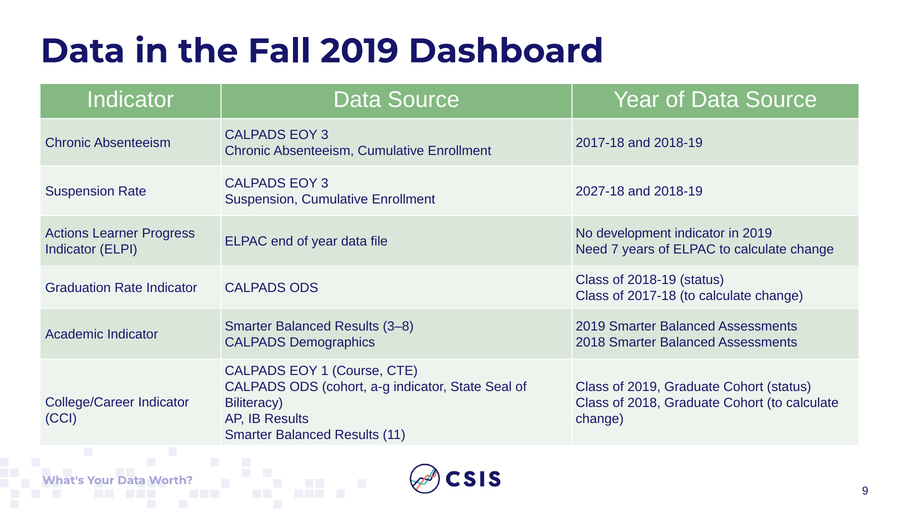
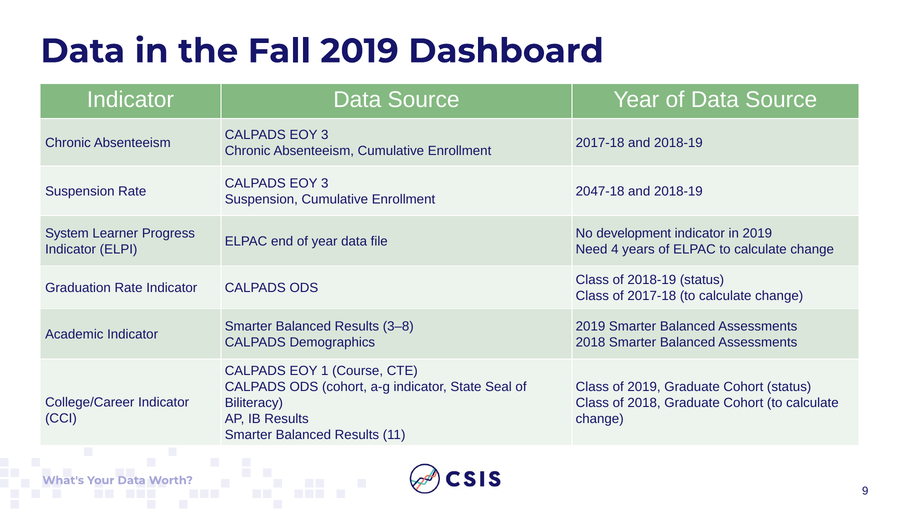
2027-18: 2027-18 -> 2047-18
Actions: Actions -> System
7: 7 -> 4
